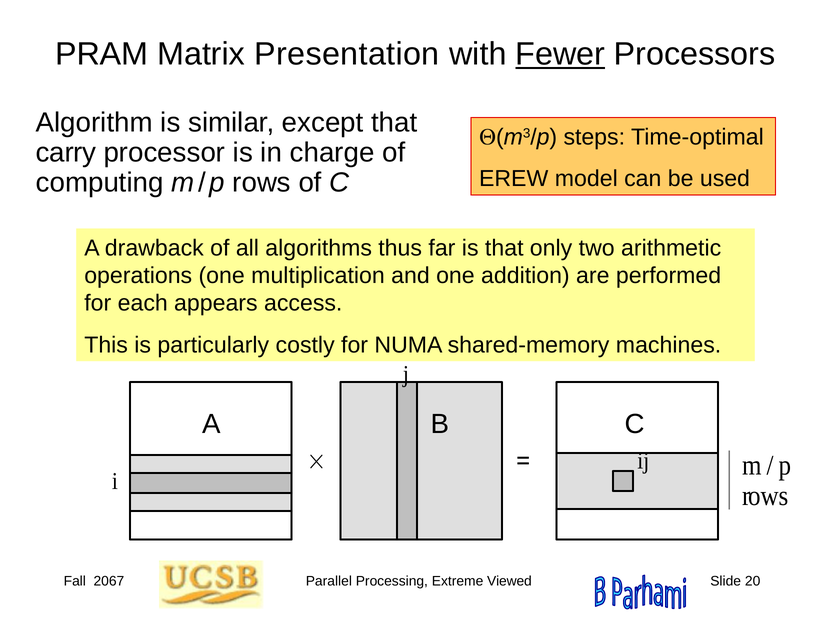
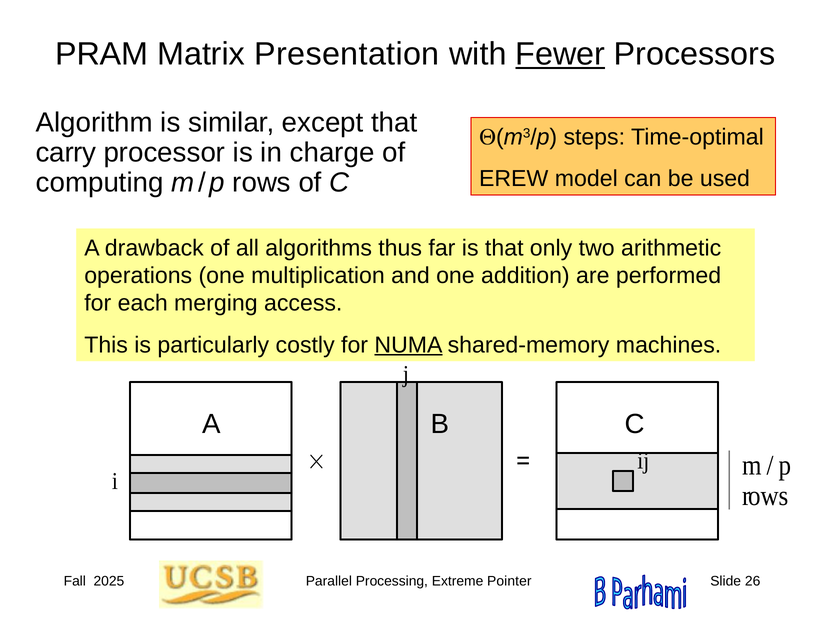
appears: appears -> merging
NUMA underline: none -> present
2067: 2067 -> 2025
Viewed: Viewed -> Pointer
20: 20 -> 26
